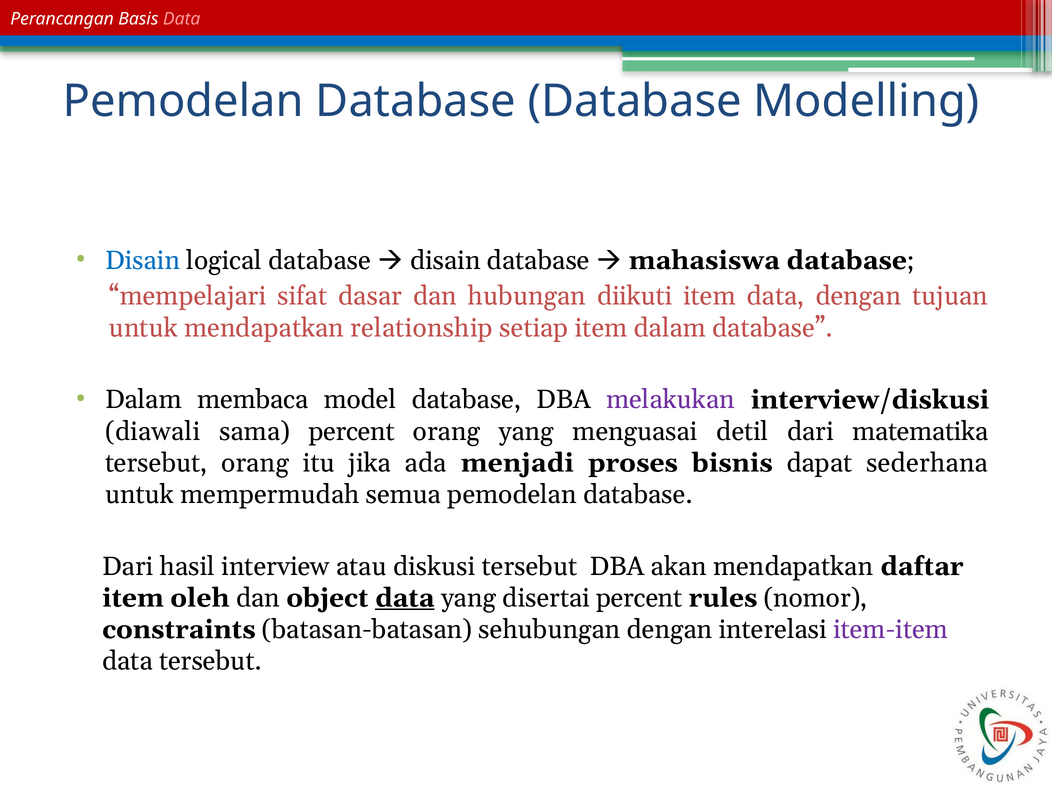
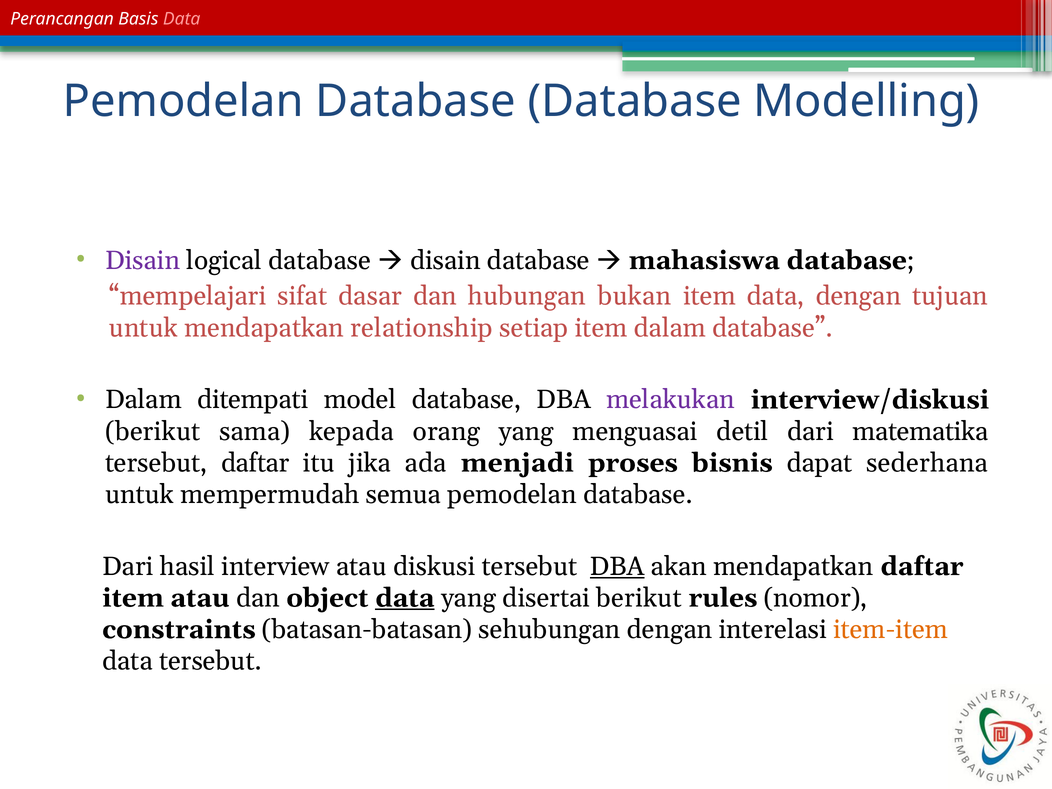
Disain at (143, 260) colour: blue -> purple
diikuti: diikuti -> bukan
membaca: membaca -> ditempati
diawali at (153, 431): diawali -> berikut
sama percent: percent -> kepada
tersebut orang: orang -> daftar
DBA at (617, 566) underline: none -> present
item oleh: oleh -> atau
disertai percent: percent -> berikut
item-item colour: purple -> orange
